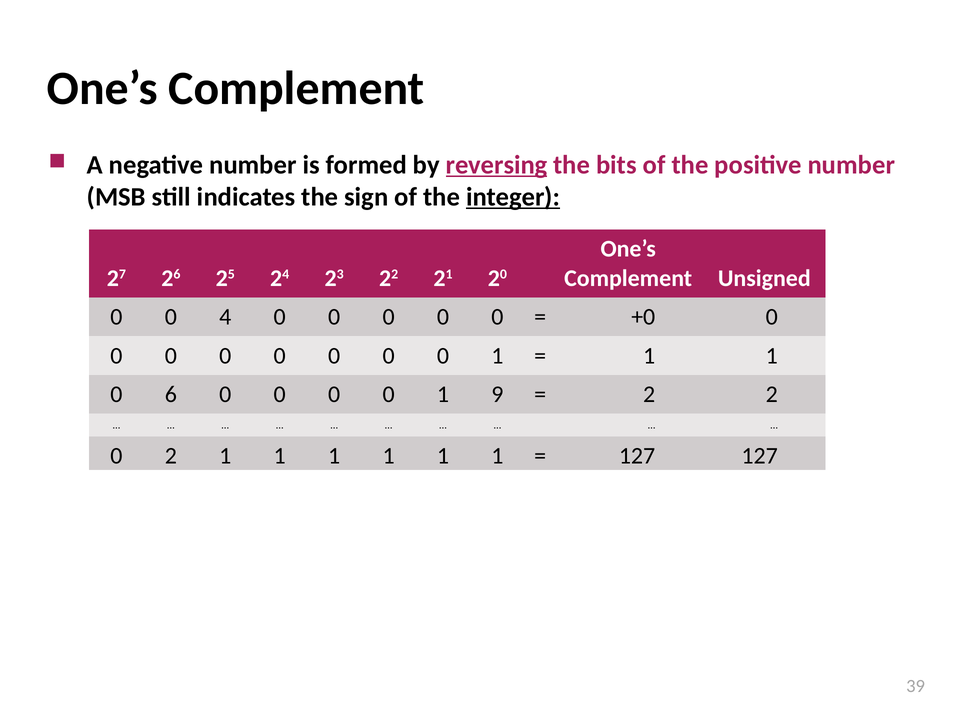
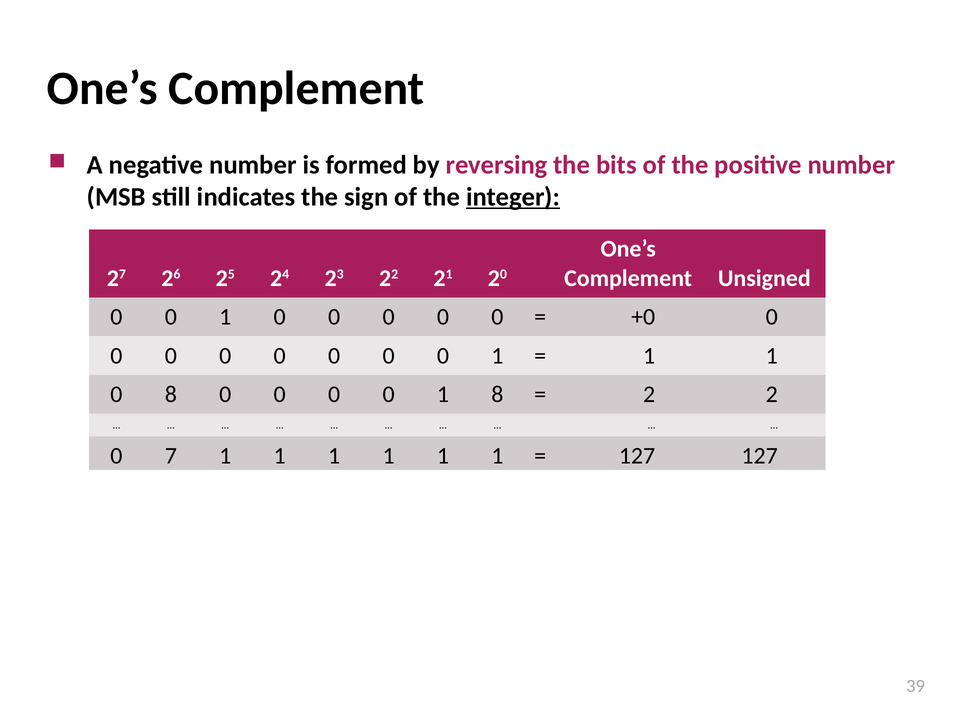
reversing underline: present -> none
4 at (225, 317): 4 -> 1
0 6: 6 -> 8
1 9: 9 -> 8
0 2: 2 -> 7
